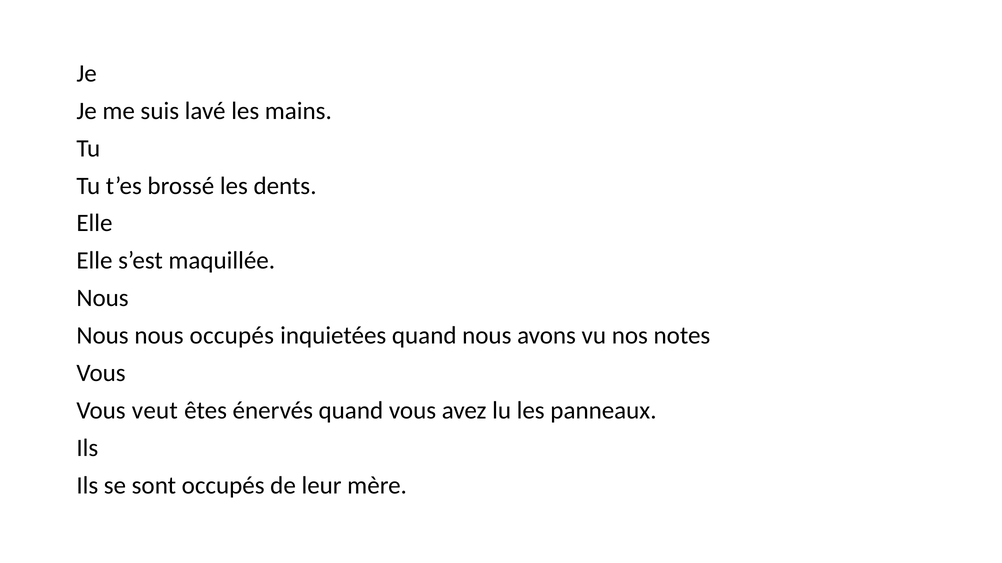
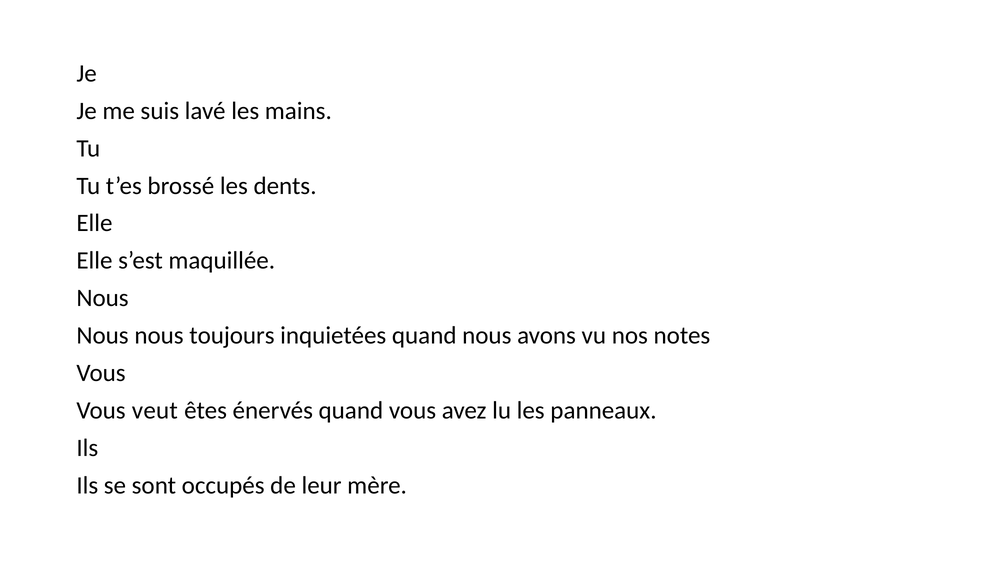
nous occupés: occupés -> toujours
